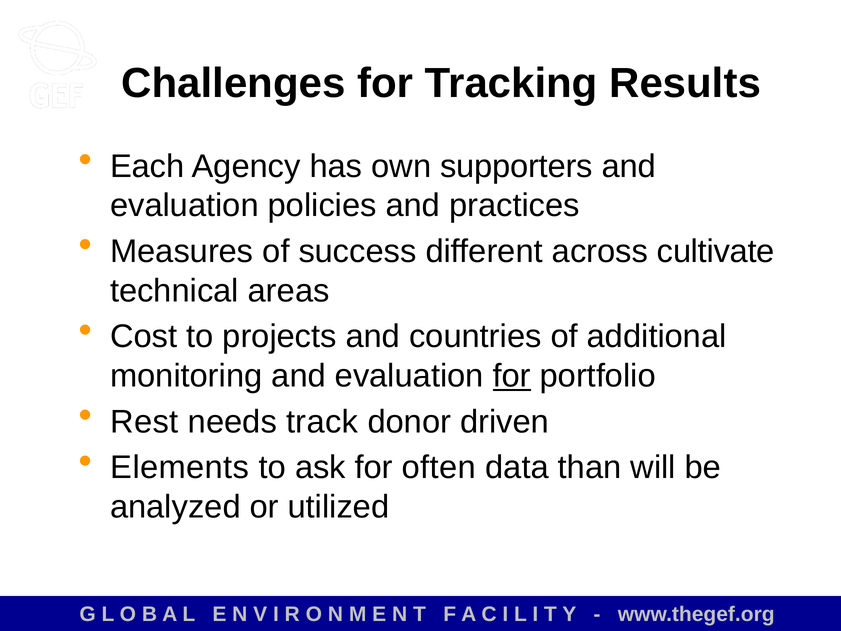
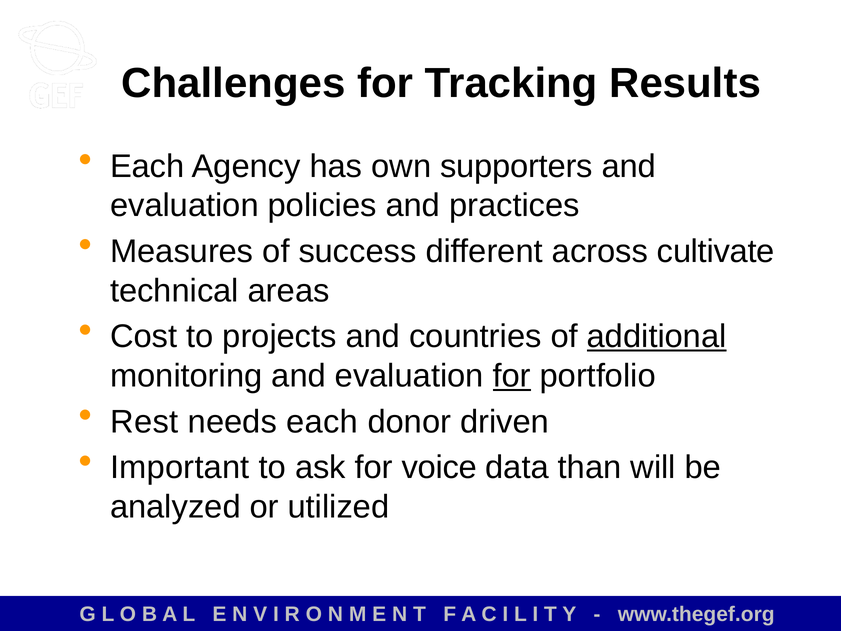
additional underline: none -> present
needs track: track -> each
Elements: Elements -> Important
often: often -> voice
